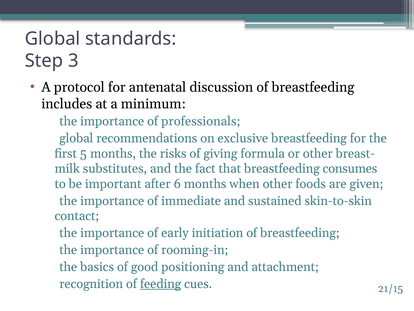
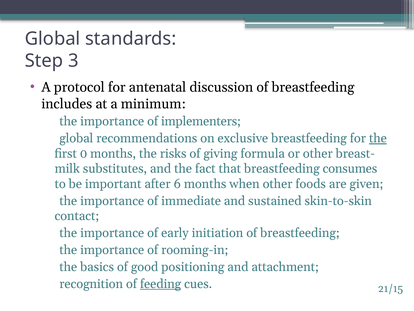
professionals: professionals -> implementers
the at (378, 138) underline: none -> present
5: 5 -> 0
